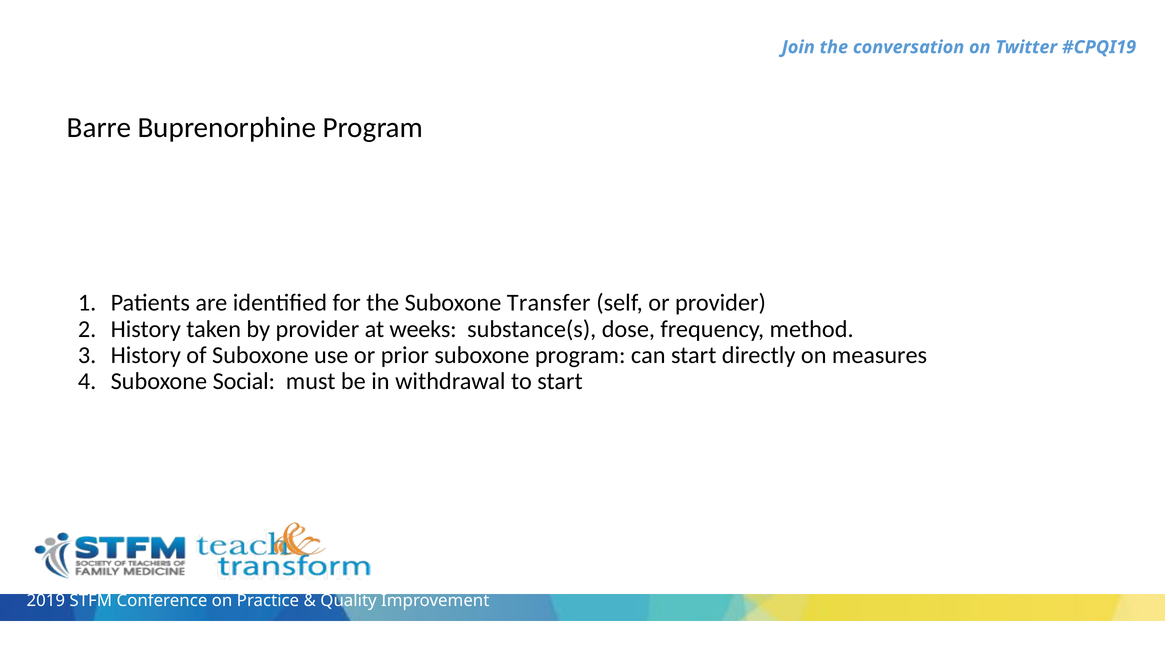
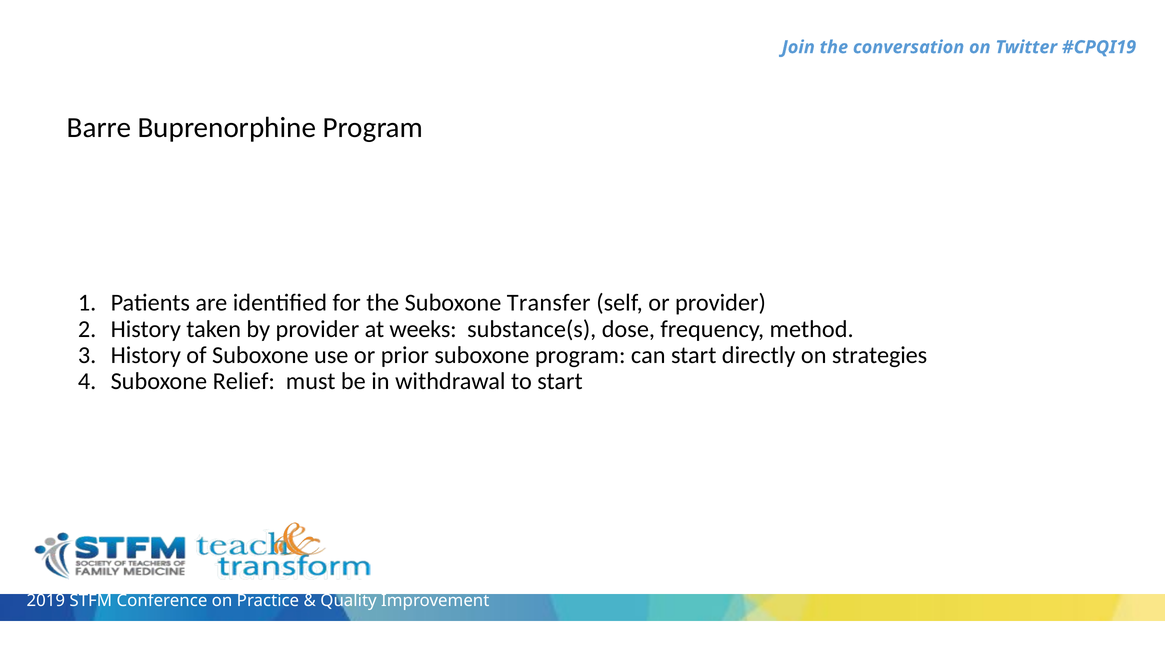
measures: measures -> strategies
Social: Social -> Relief
